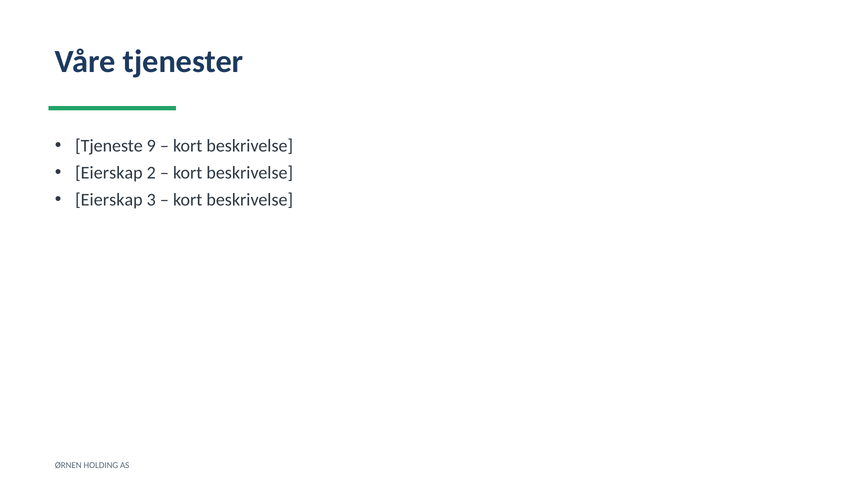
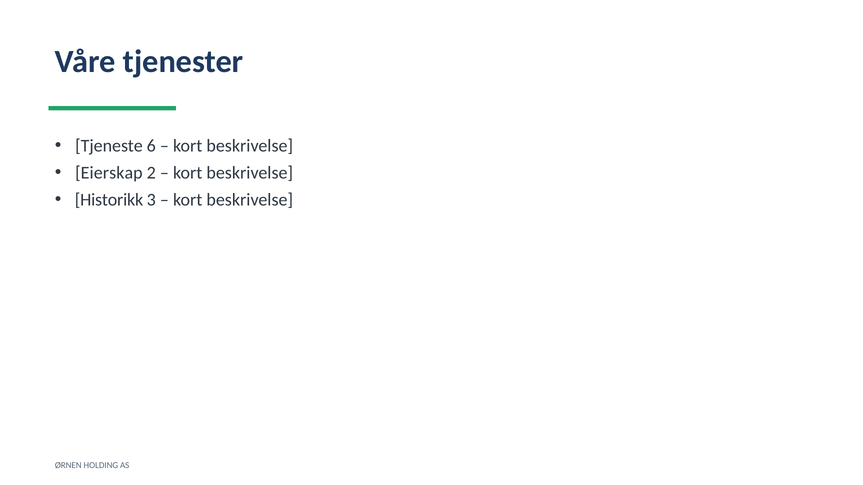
9: 9 -> 6
Eierskap at (109, 200): Eierskap -> Historikk
